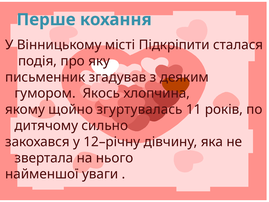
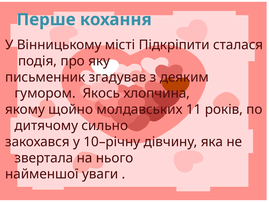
згуртувалась: згуртувалась -> молдавських
12–річну: 12–річну -> 10–річну
